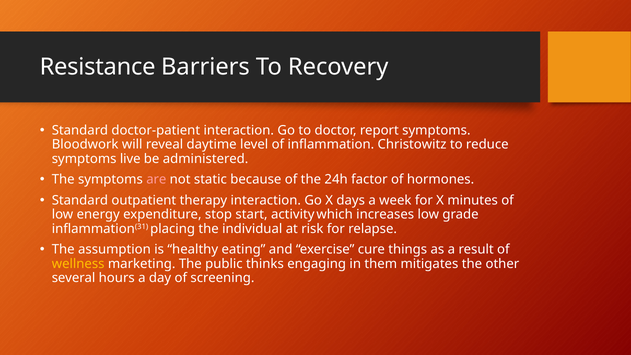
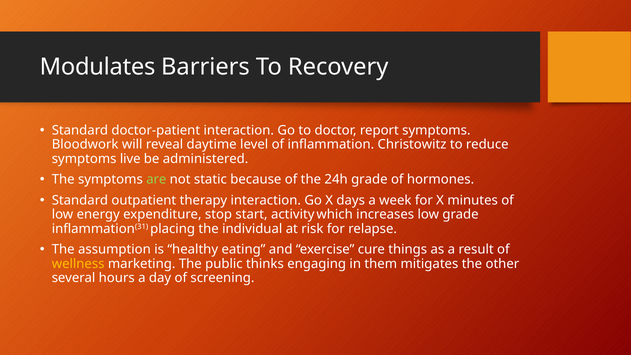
Resistance: Resistance -> Modulates
are colour: pink -> light green
24h factor: factor -> grade
